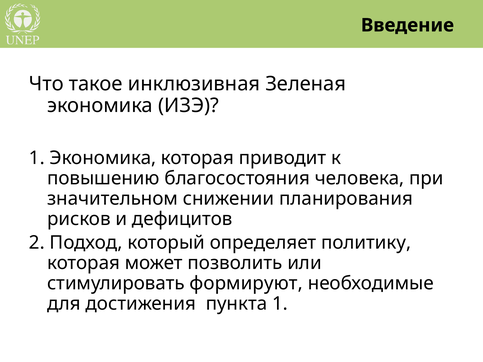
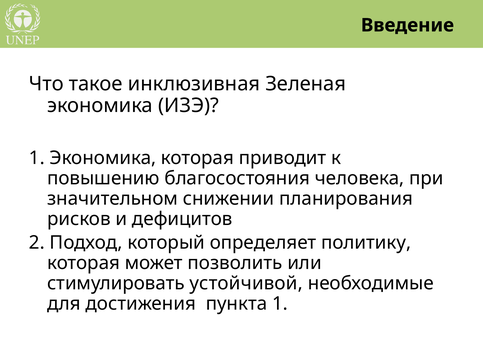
формируют: формируют -> устойчивой
